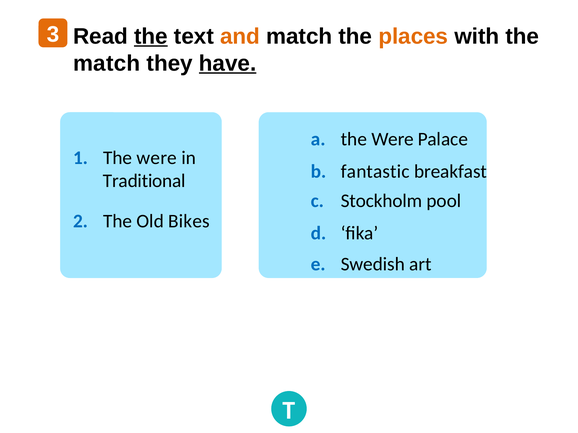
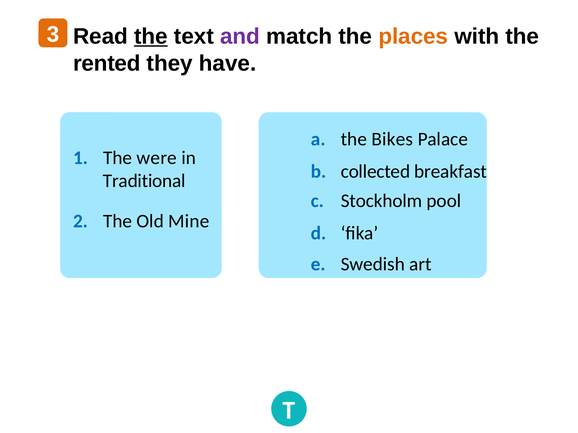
and colour: orange -> purple
match at (107, 63): match -> rented
have underline: present -> none
Were at (393, 139): Were -> Bikes
fantastic: fantastic -> collected
Bikes: Bikes -> Mine
